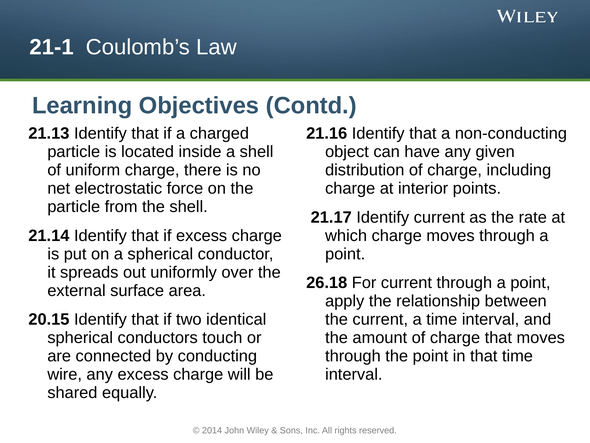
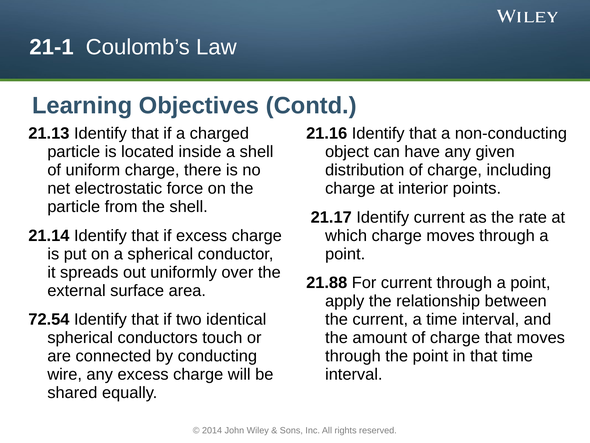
26.18: 26.18 -> 21.88
20.15: 20.15 -> 72.54
